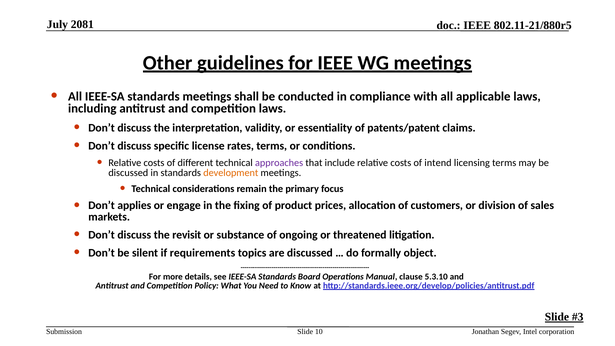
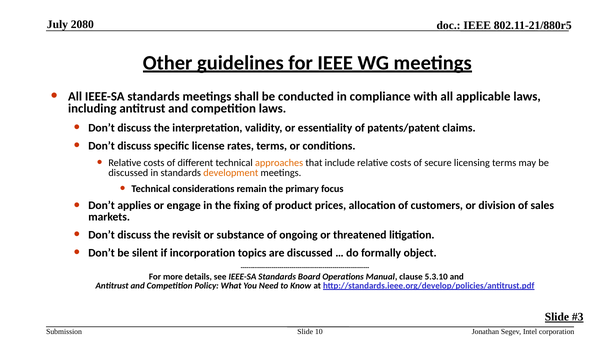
2081: 2081 -> 2080
approaches colour: purple -> orange
intend: intend -> secure
requirements: requirements -> incorporation
